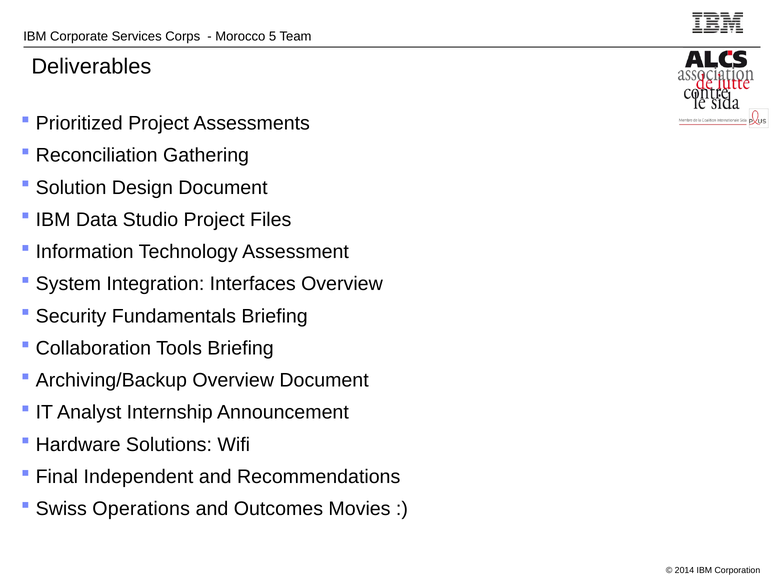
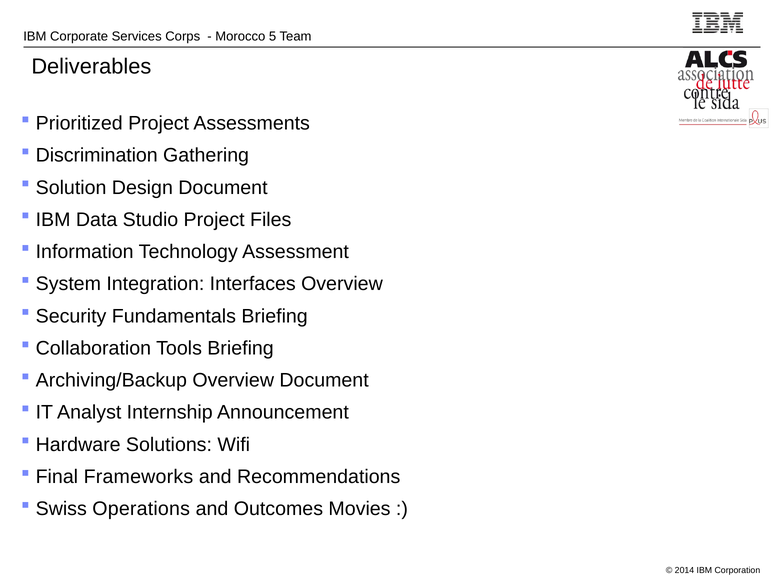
Reconciliation: Reconciliation -> Discrimination
Independent: Independent -> Frameworks
